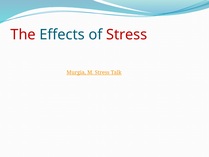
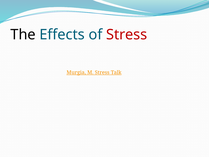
The colour: red -> black
